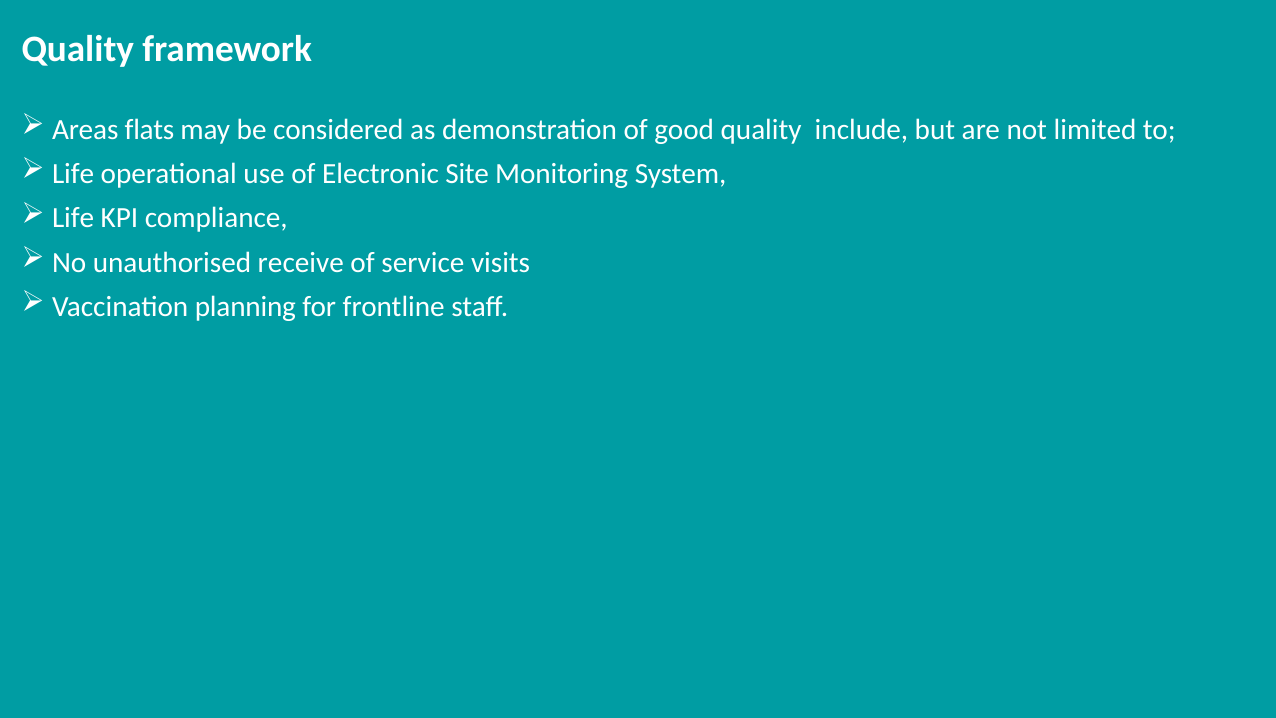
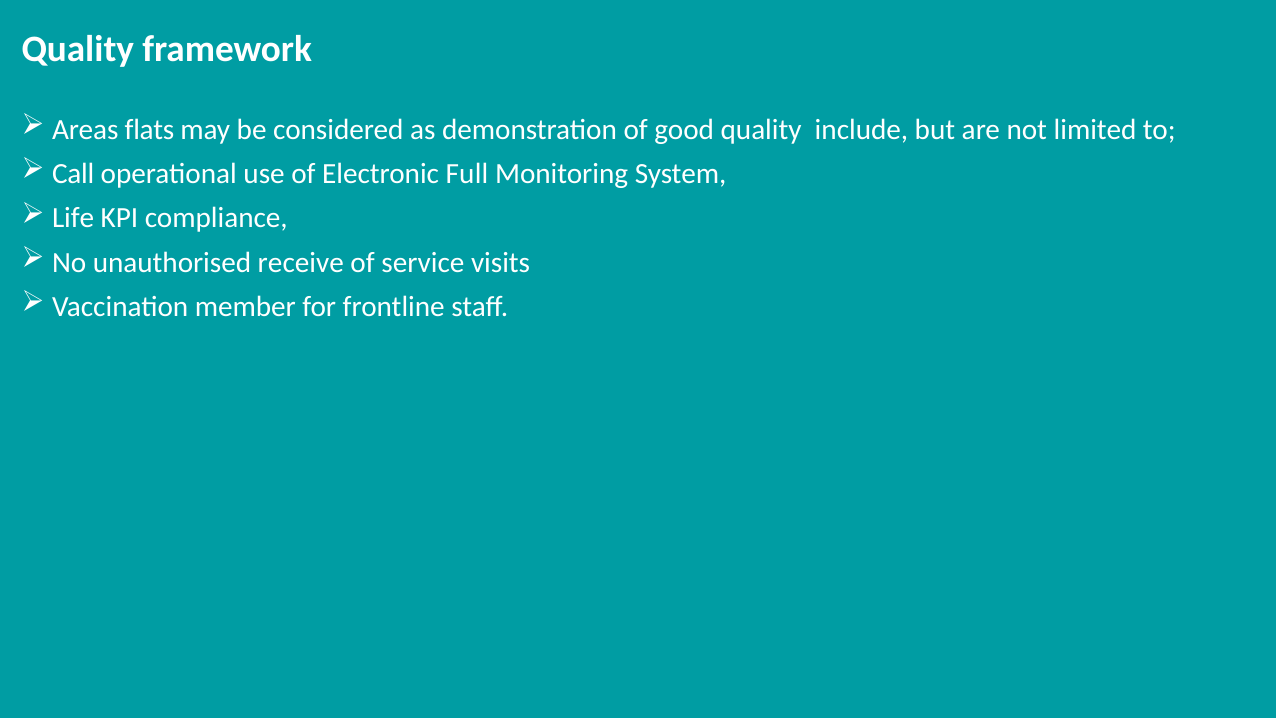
Life at (73, 174): Life -> Call
Site: Site -> Full
planning: planning -> member
